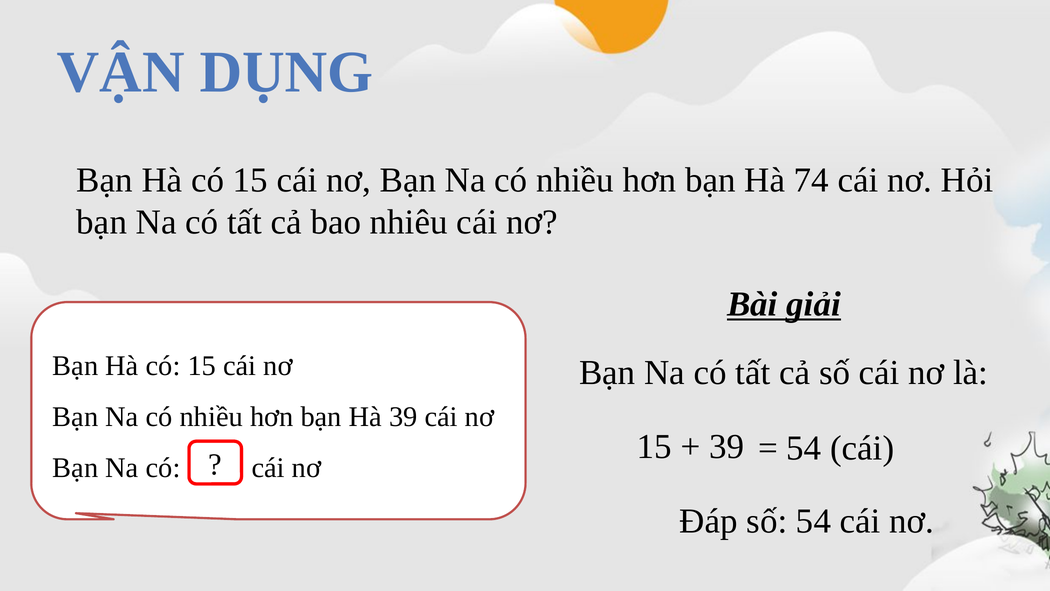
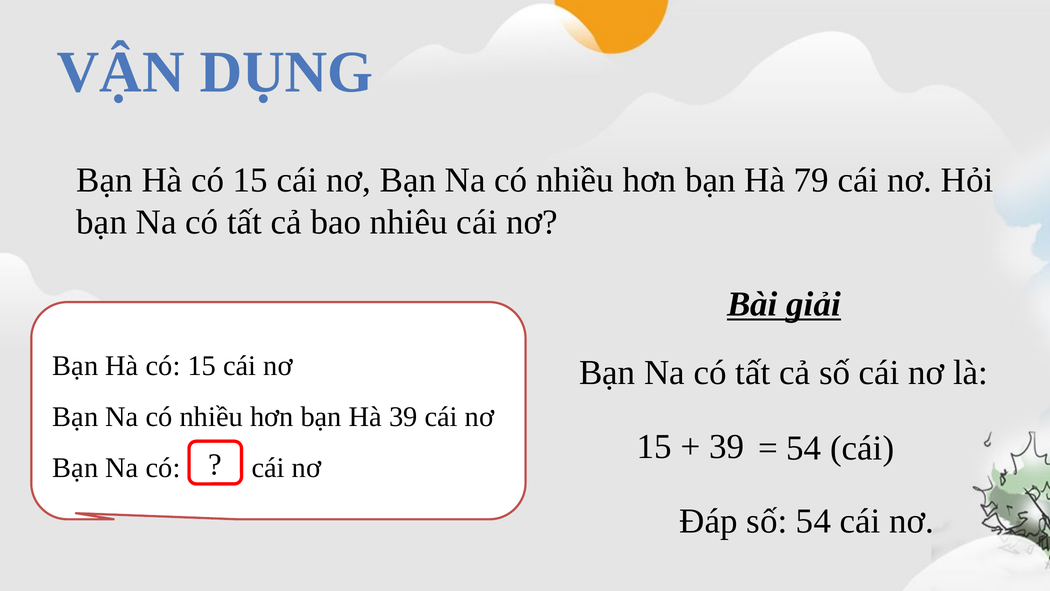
74: 74 -> 79
